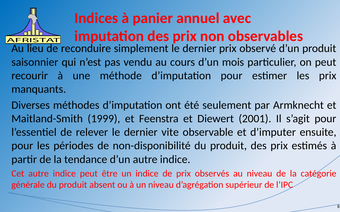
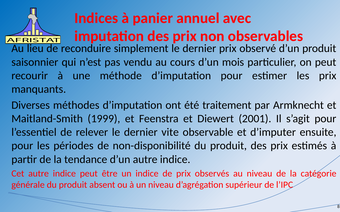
seulement: seulement -> traitement
